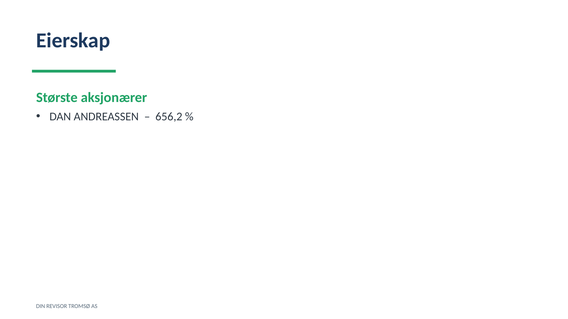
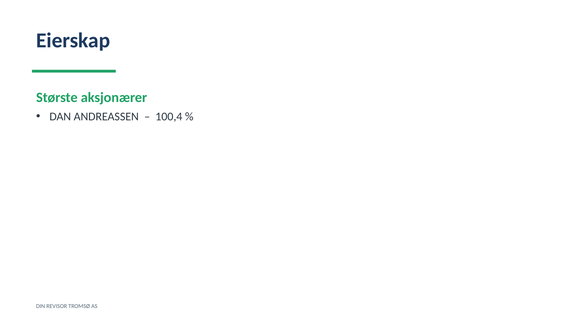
656,2: 656,2 -> 100,4
